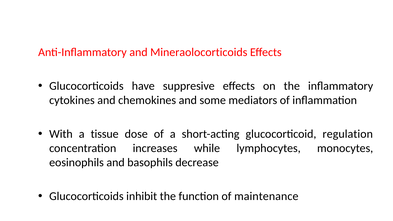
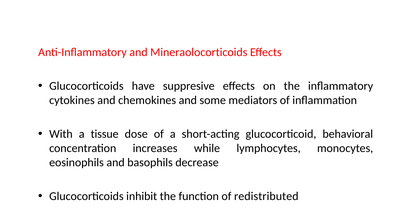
regulation: regulation -> behavioral
maintenance: maintenance -> redistributed
